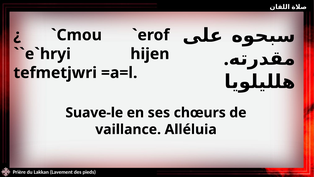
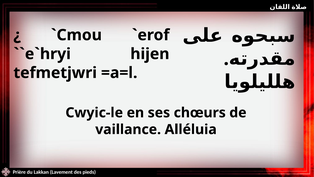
Suave-le: Suave-le -> Cwyic-le
